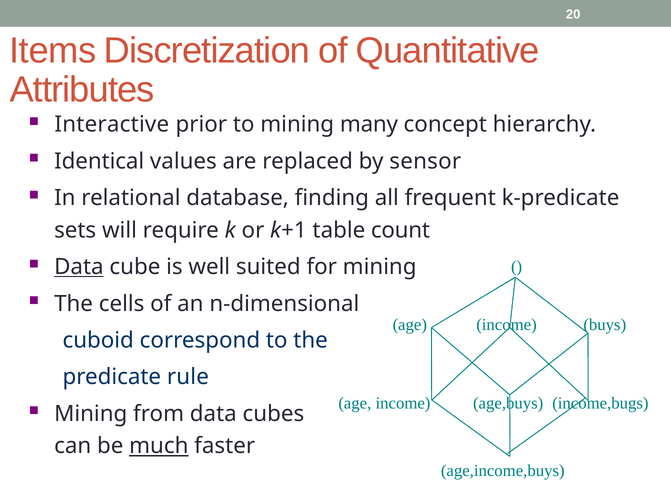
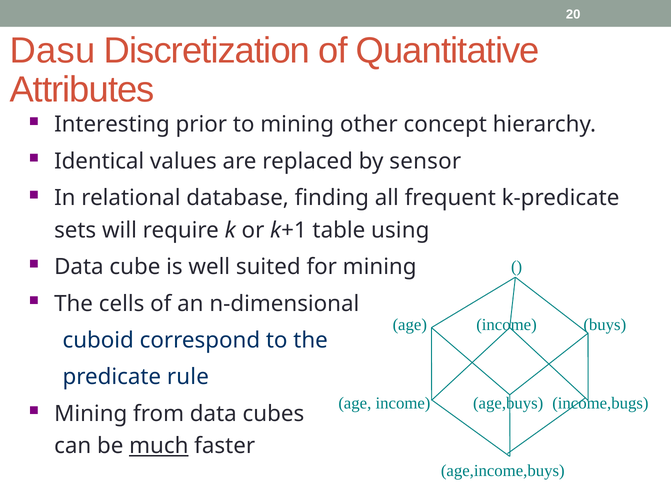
Items: Items -> Dasu
Interactive: Interactive -> Interesting
many: many -> other
count: count -> using
Data at (79, 267) underline: present -> none
